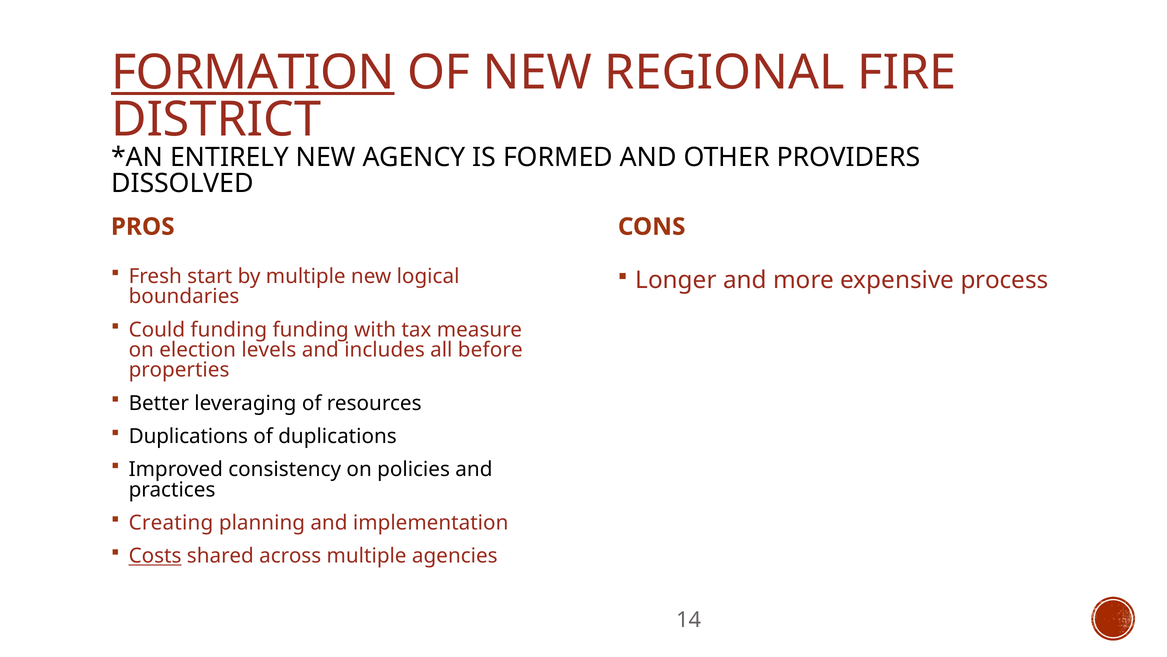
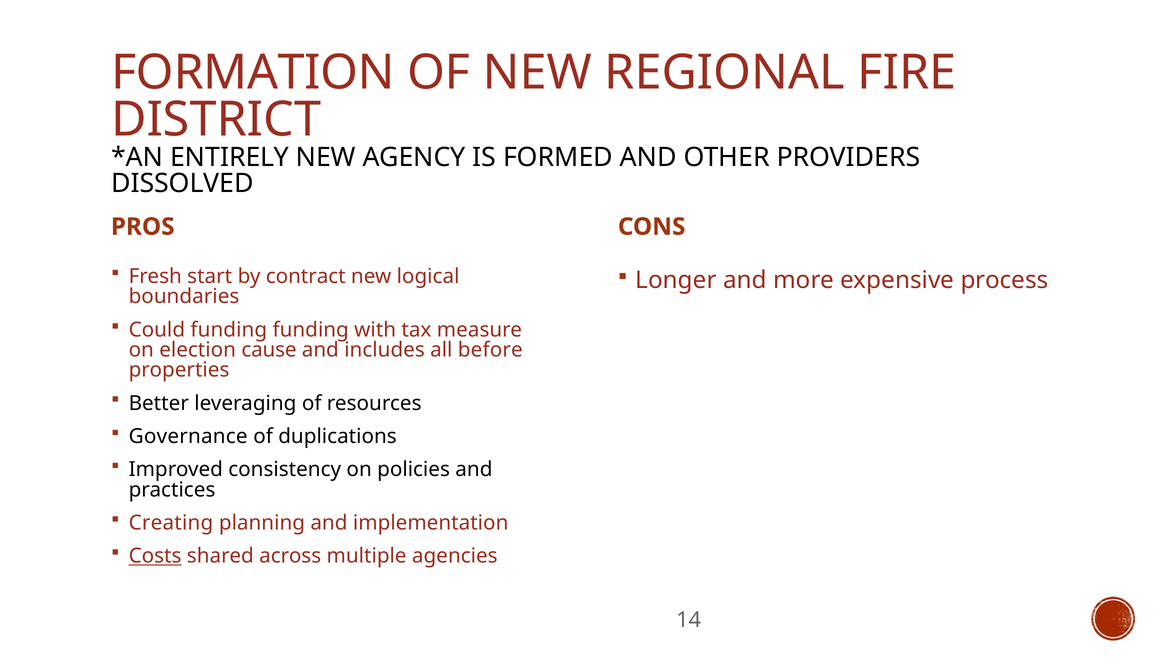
FORMATION underline: present -> none
by multiple: multiple -> contract
levels: levels -> cause
Duplications at (188, 436): Duplications -> Governance
